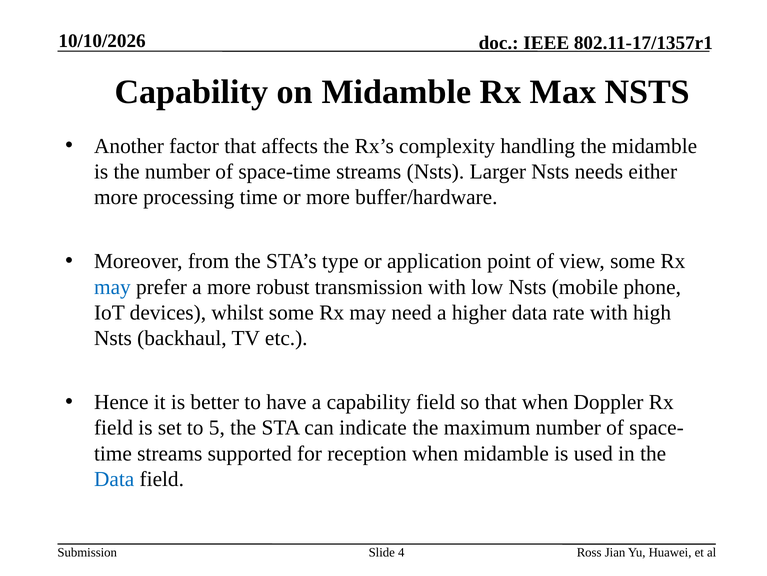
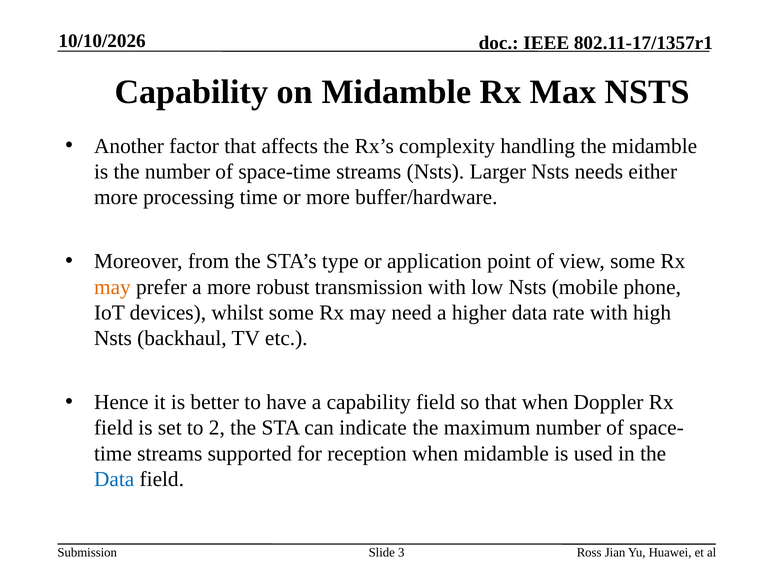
may at (112, 287) colour: blue -> orange
5: 5 -> 2
4: 4 -> 3
